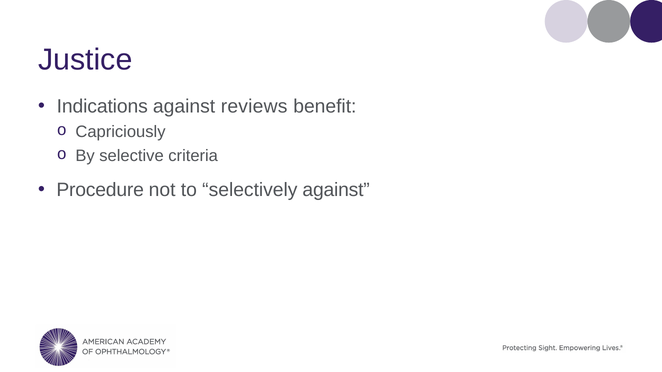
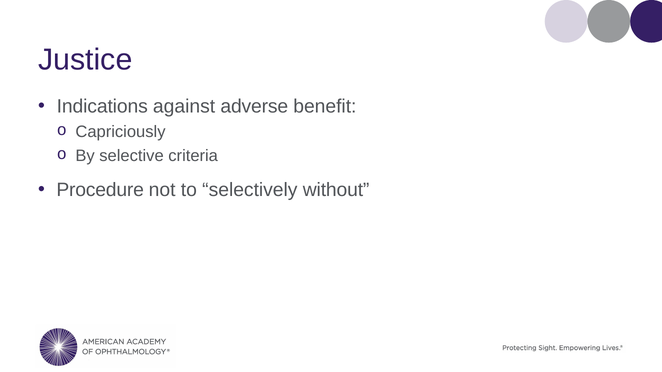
reviews: reviews -> adverse
selectively against: against -> without
